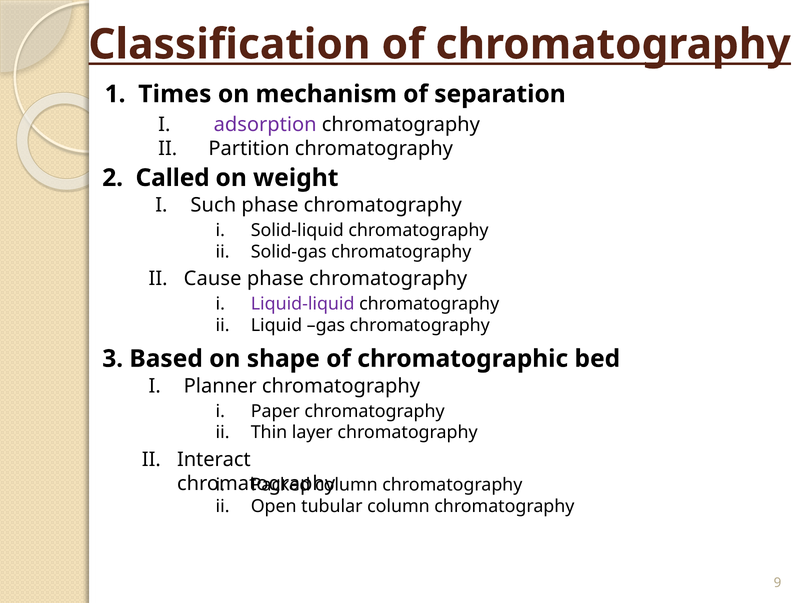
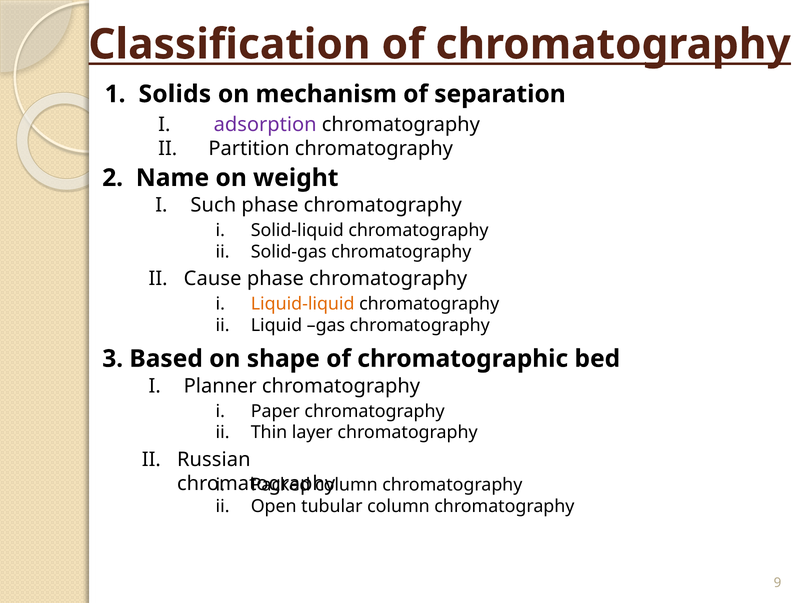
Times: Times -> Solids
Called: Called -> Name
Liquid-liquid colour: purple -> orange
Interact: Interact -> Russian
